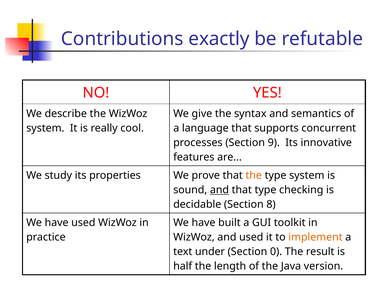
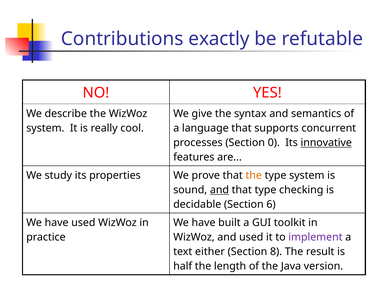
9: 9 -> 0
innovative underline: none -> present
8: 8 -> 6
implement colour: orange -> purple
under: under -> either
0: 0 -> 8
